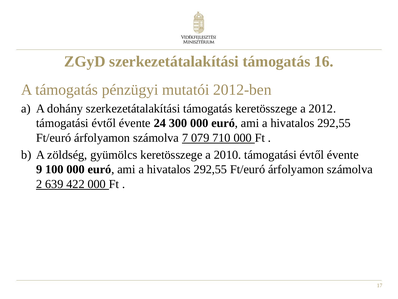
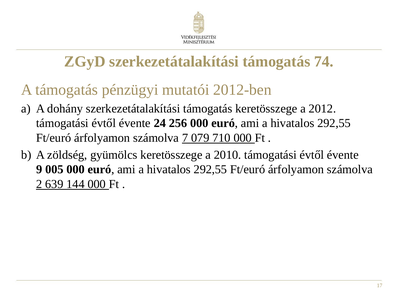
16: 16 -> 74
300: 300 -> 256
100: 100 -> 005
422: 422 -> 144
